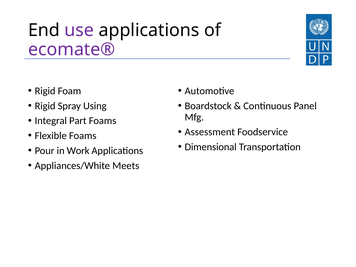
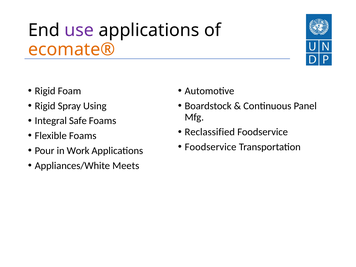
ecomate® colour: purple -> orange
Part: Part -> Safe
Assessment: Assessment -> Reclassified
Dimensional at (211, 147): Dimensional -> Foodservice
